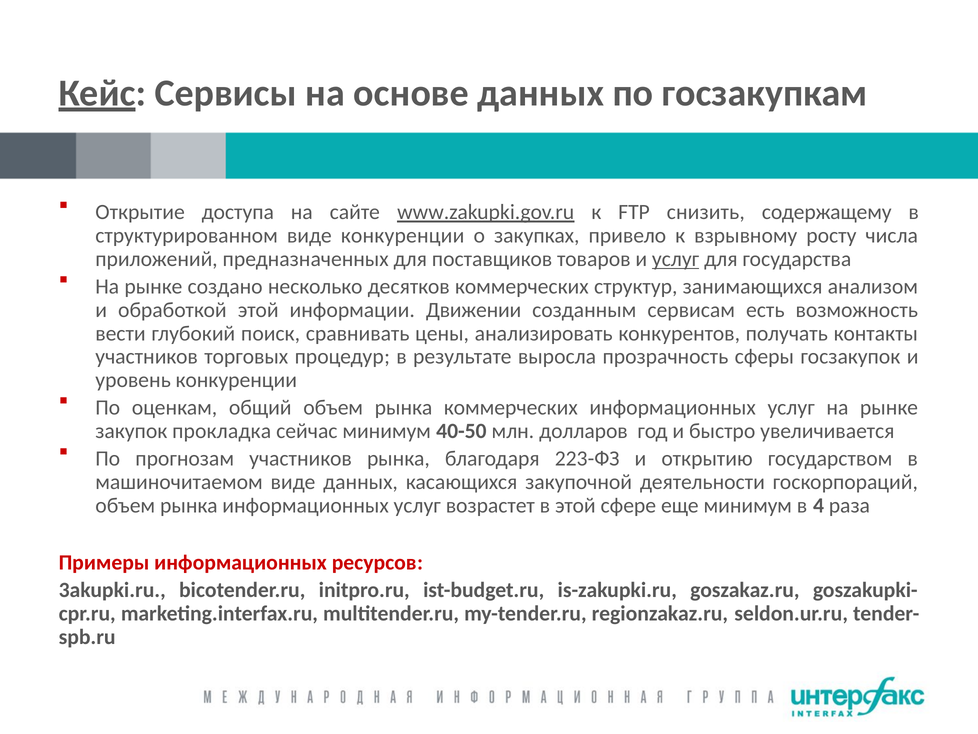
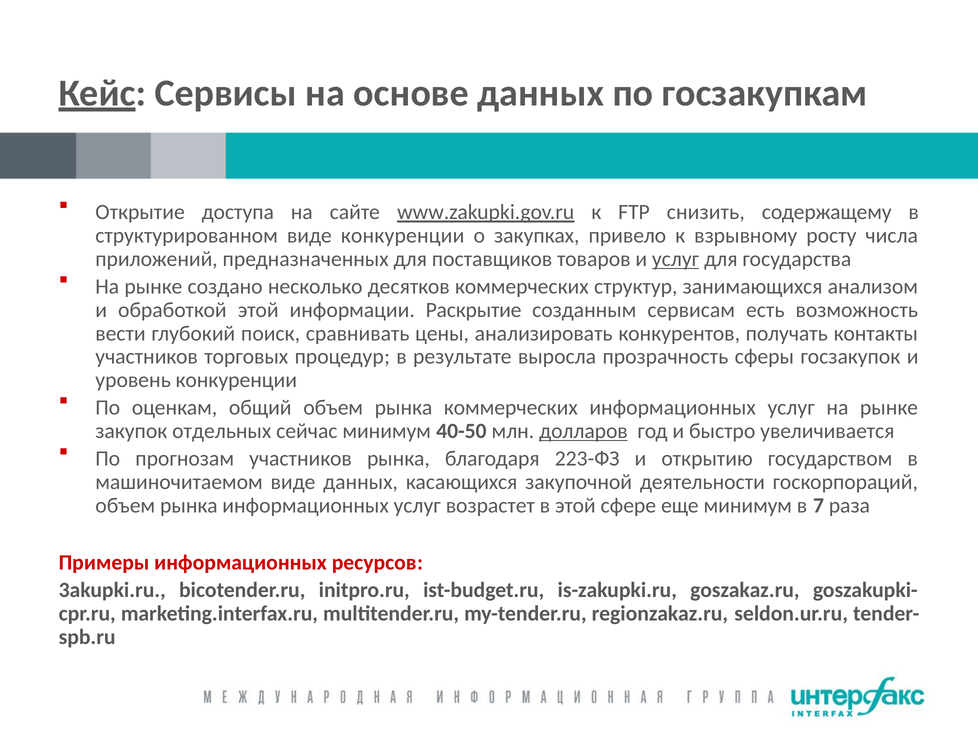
Движении: Движении -> Раскрытие
прокладка: прокладка -> отдельных
долларов underline: none -> present
4: 4 -> 7
